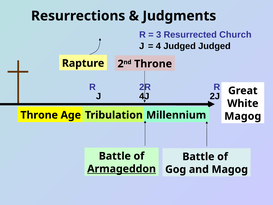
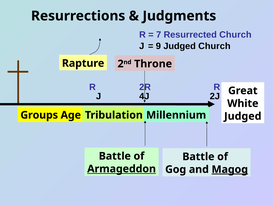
3: 3 -> 7
4: 4 -> 9
Judged Judged: Judged -> Church
Throne at (39, 115): Throne -> Groups
Magog at (243, 116): Magog -> Judged
Magog at (230, 169) underline: none -> present
